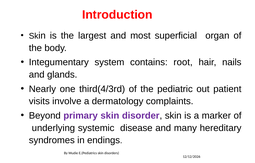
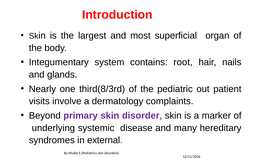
third(4/3rd: third(4/3rd -> third(8/3rd
endings: endings -> external
